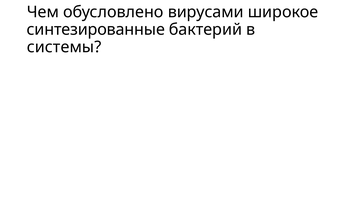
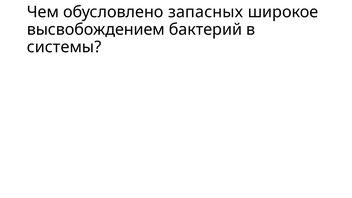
вирусами: вирусами -> запасных
синтезированные: синтезированные -> высвобождением
